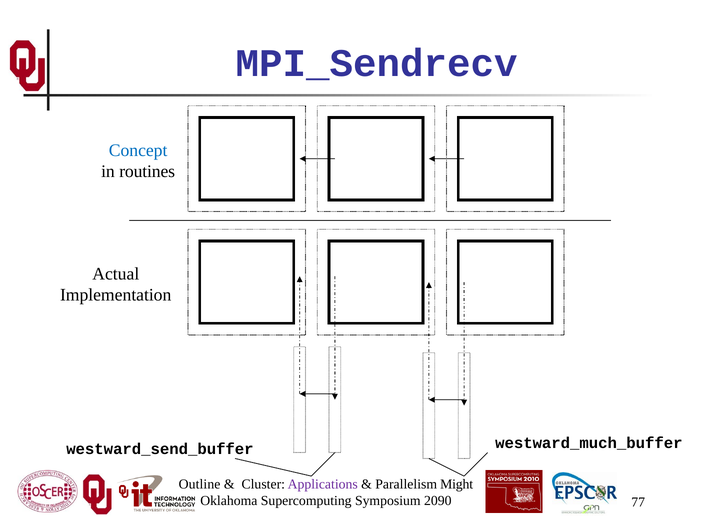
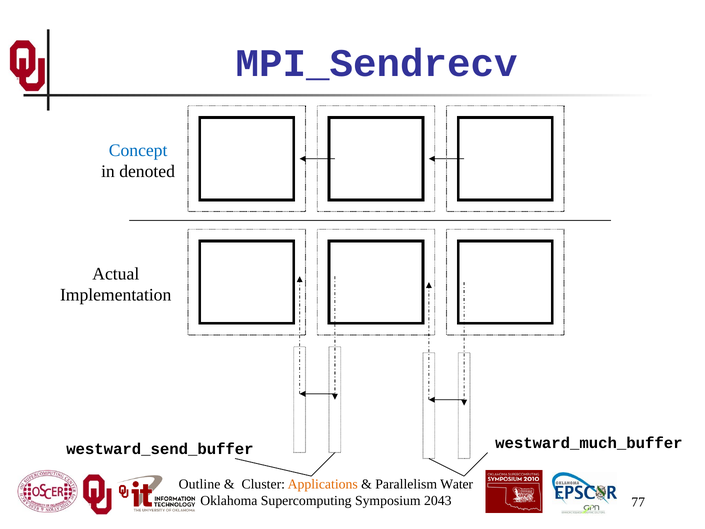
routines: routines -> denoted
Applications colour: purple -> orange
Might: Might -> Water
2090: 2090 -> 2043
